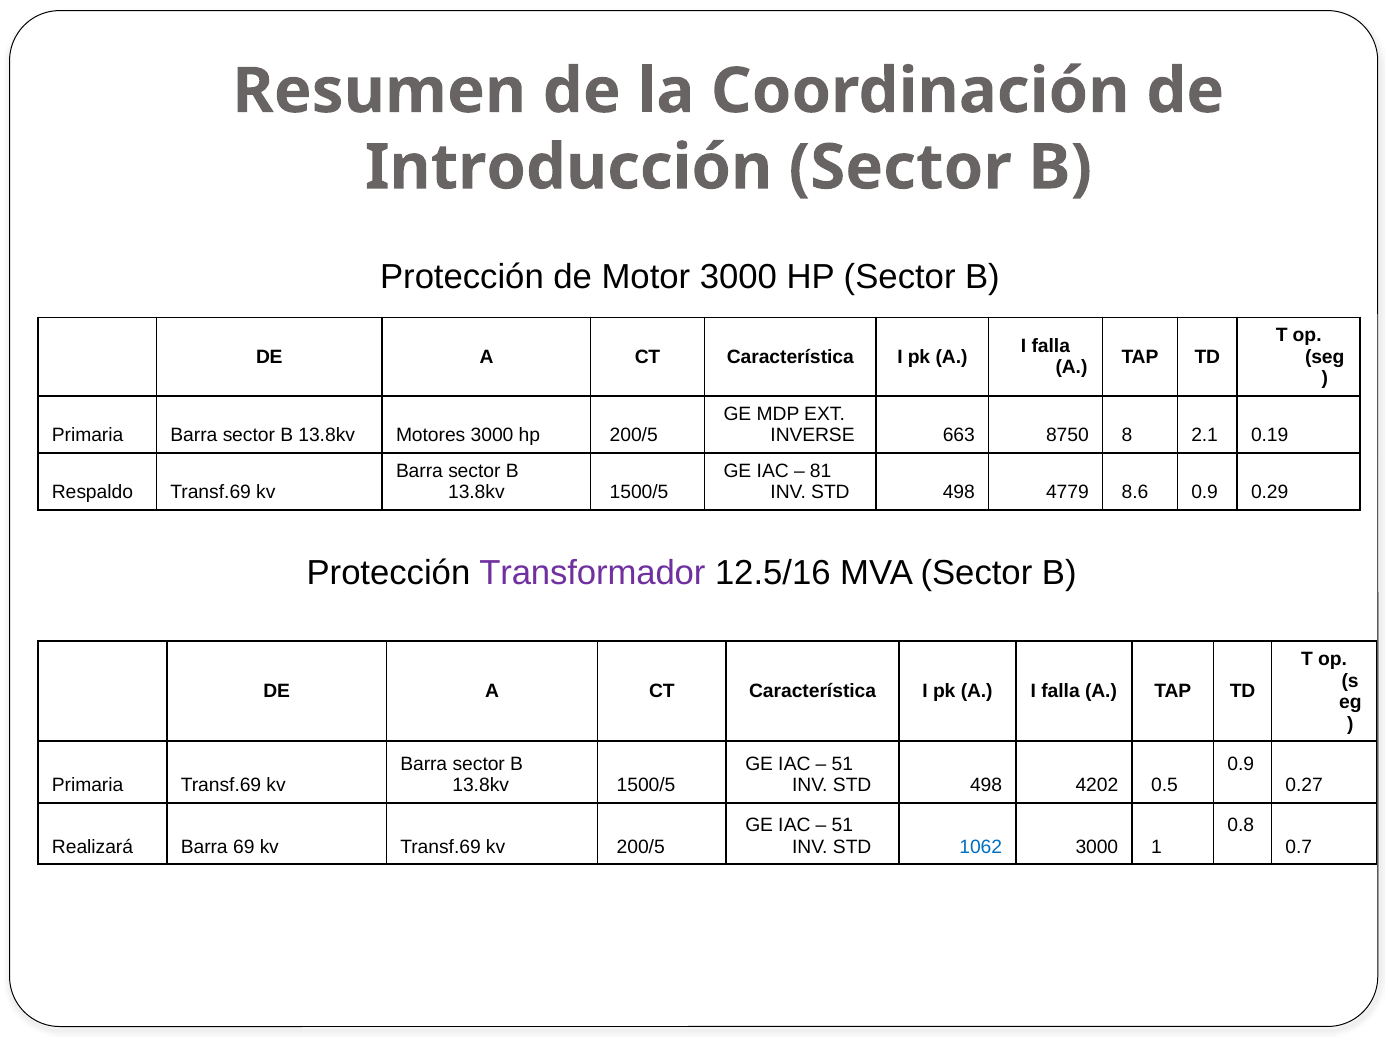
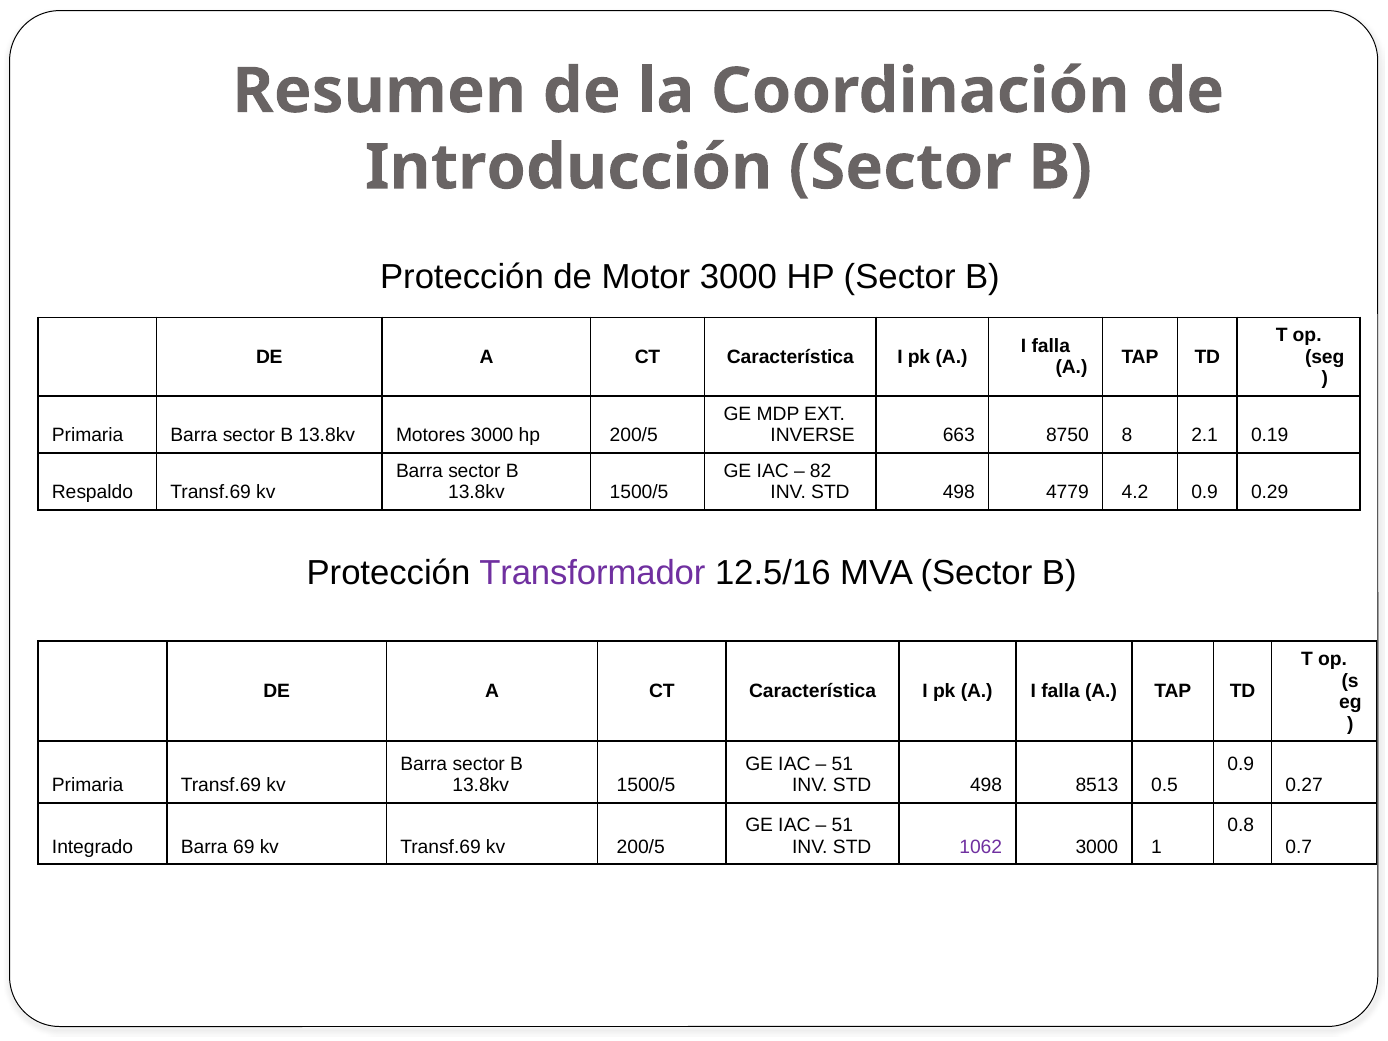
81: 81 -> 82
8.6: 8.6 -> 4.2
4202: 4202 -> 8513
Realizará: Realizará -> Integrado
1062 colour: blue -> purple
